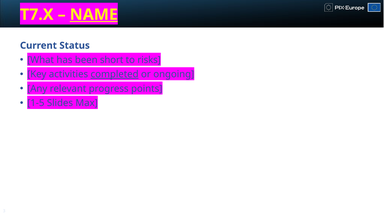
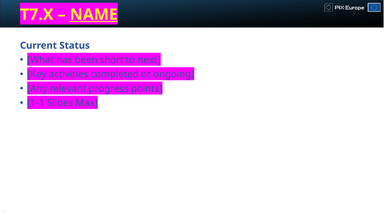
risks: risks -> next
completed underline: present -> none
1-5: 1-5 -> 1-1
